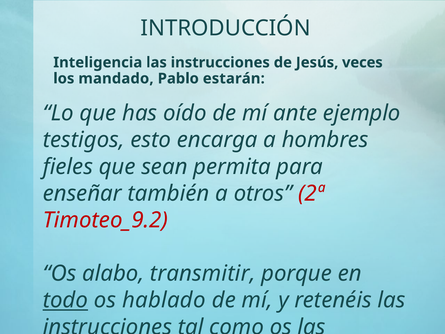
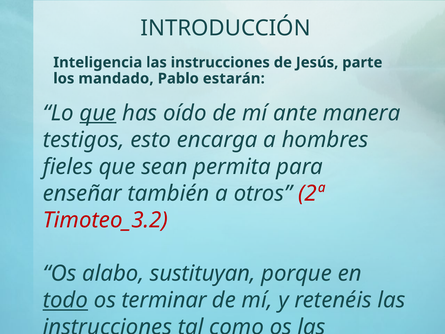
veces: veces -> parte
que at (98, 113) underline: none -> present
ejemplo: ejemplo -> manera
Timoteo_9.2: Timoteo_9.2 -> Timoteo_3.2
transmitir: transmitir -> sustituyan
hablado: hablado -> terminar
